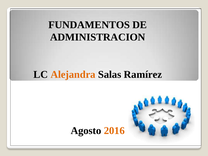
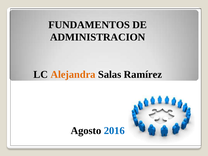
2016 colour: orange -> blue
